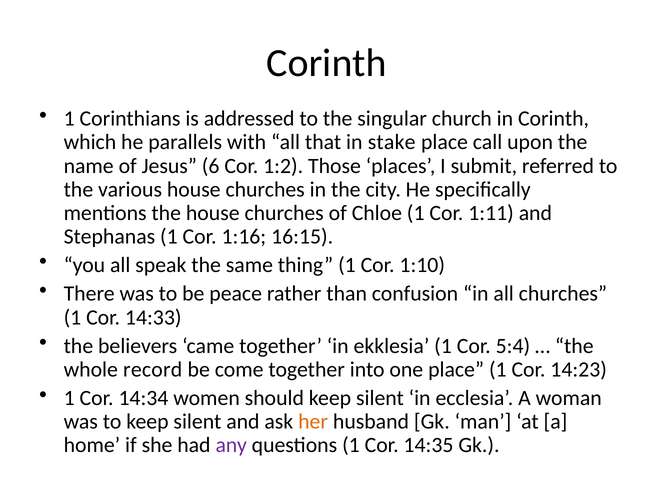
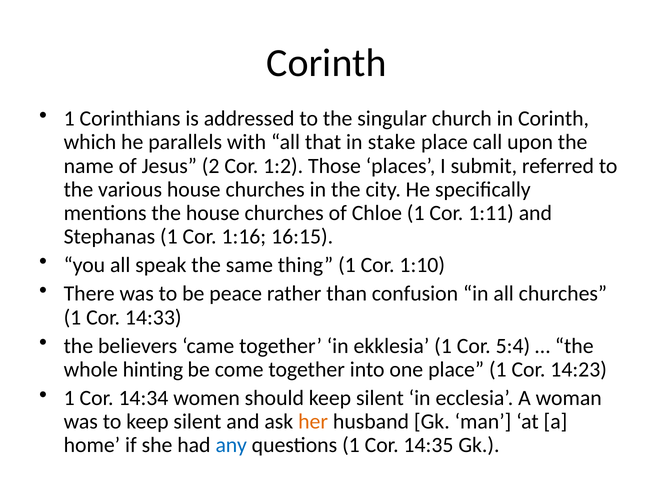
6: 6 -> 2
record: record -> hinting
any colour: purple -> blue
